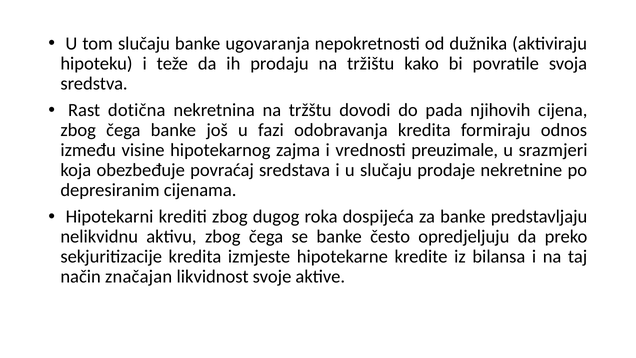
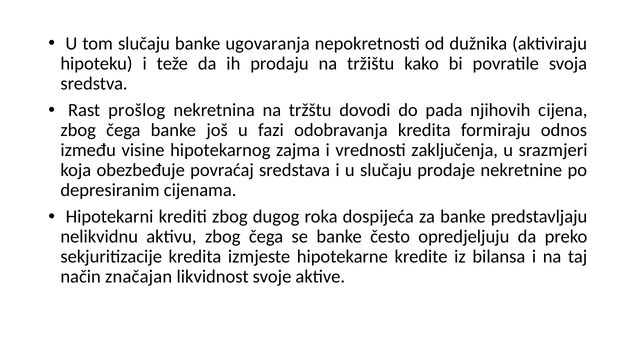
dotična: dotična -> prošlog
preuzimale: preuzimale -> zaključenja
